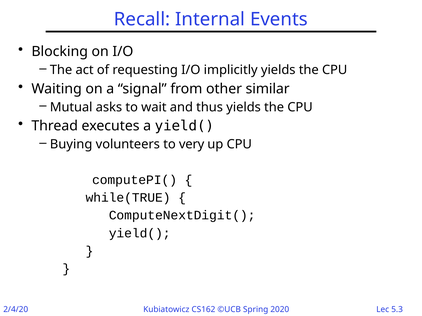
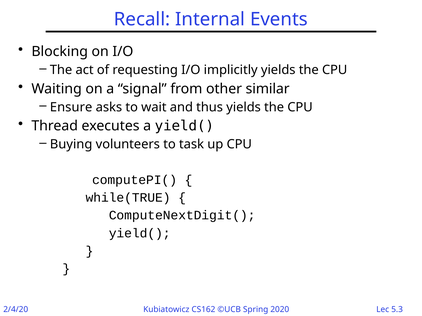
Mutual: Mutual -> Ensure
very: very -> task
